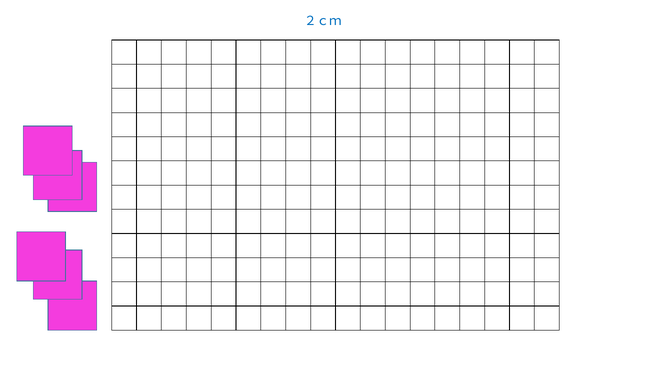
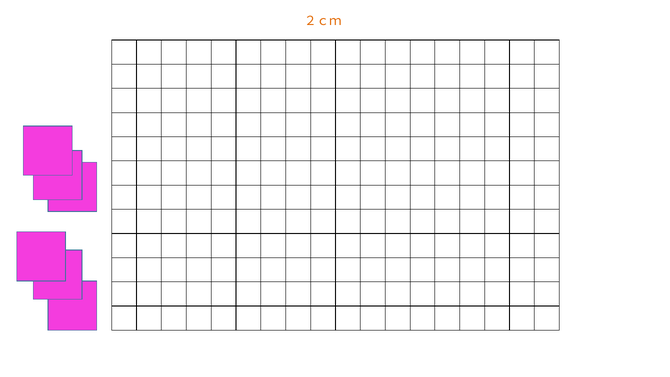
２ｃｍ colour: blue -> orange
